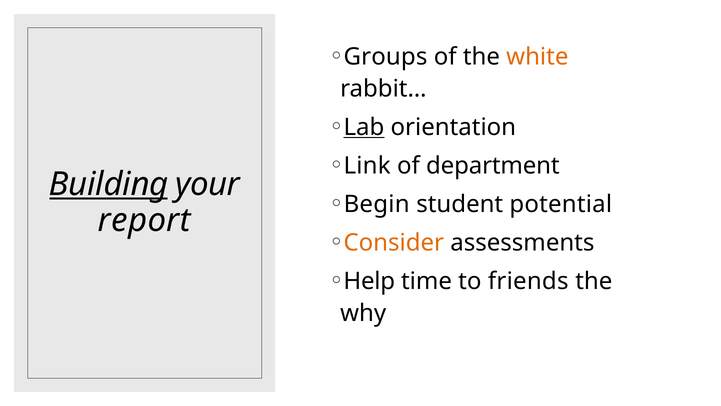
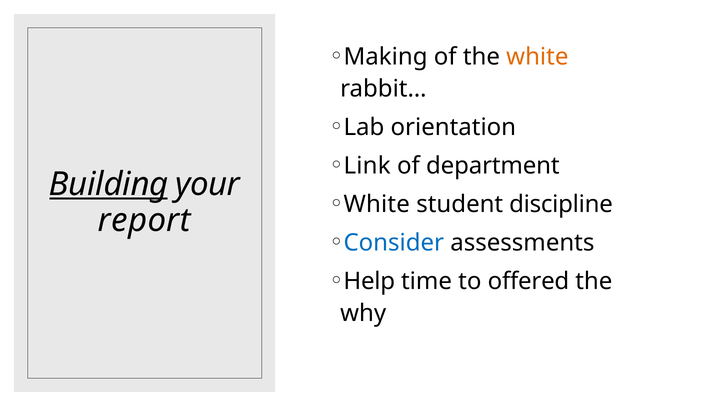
Groups: Groups -> Making
Lab underline: present -> none
Begin at (377, 204): Begin -> White
potential: potential -> discipline
Consider colour: orange -> blue
friends: friends -> offered
